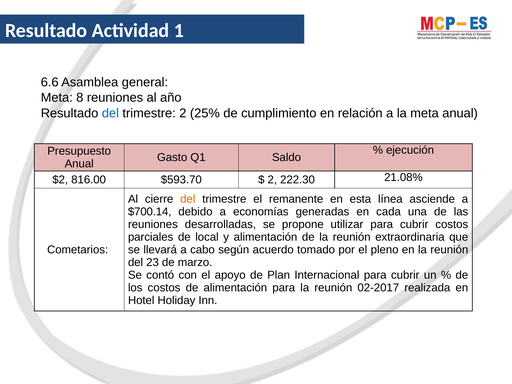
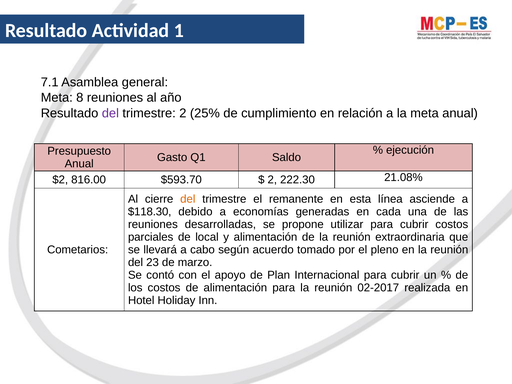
6.6: 6.6 -> 7.1
del at (110, 113) colour: blue -> purple
$700.14: $700.14 -> $118.30
